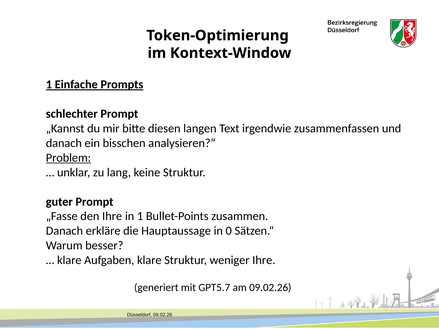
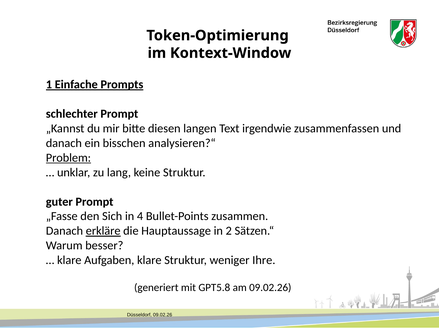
den Ihre: Ihre -> Sich
in 1: 1 -> 4
erkläre underline: none -> present
0: 0 -> 2
GPT5.7: GPT5.7 -> GPT5.8
